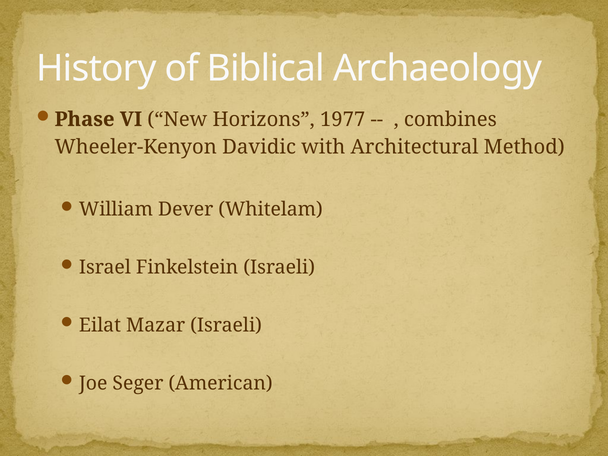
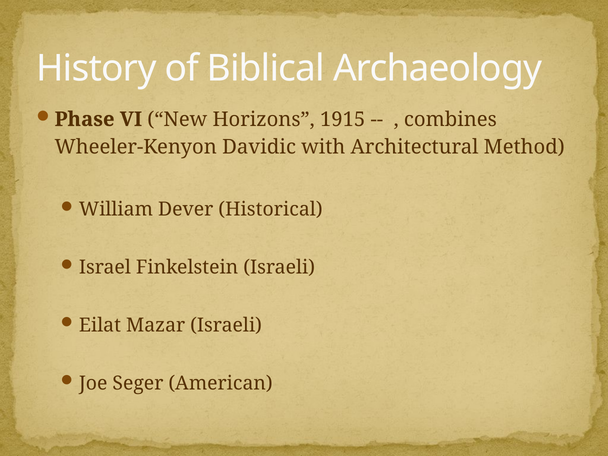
1977: 1977 -> 1915
Whitelam: Whitelam -> Historical
